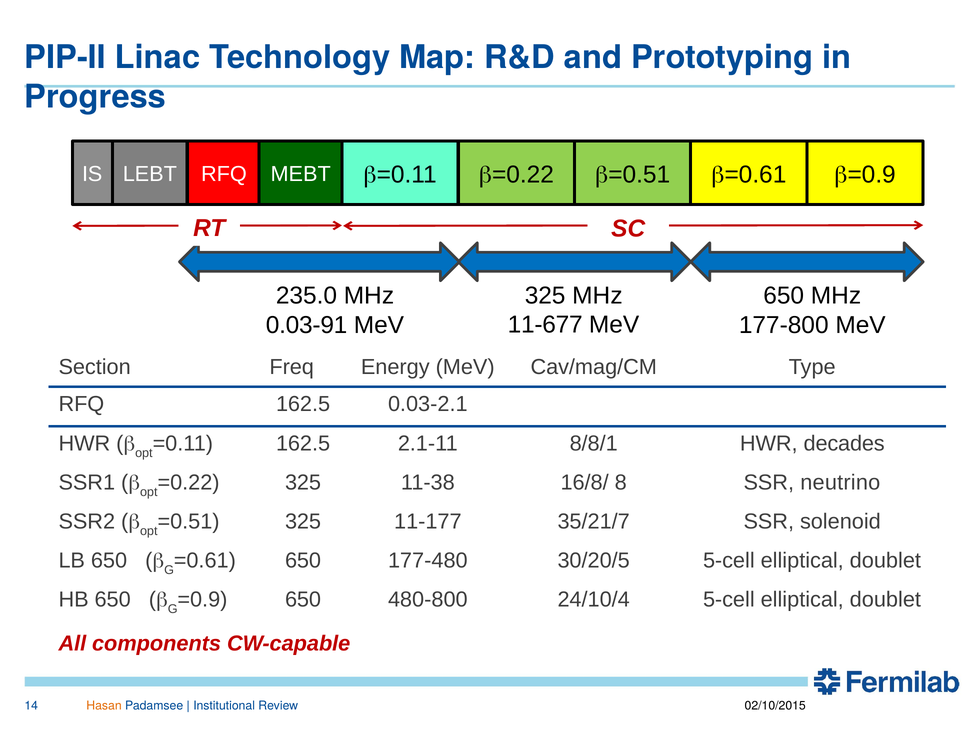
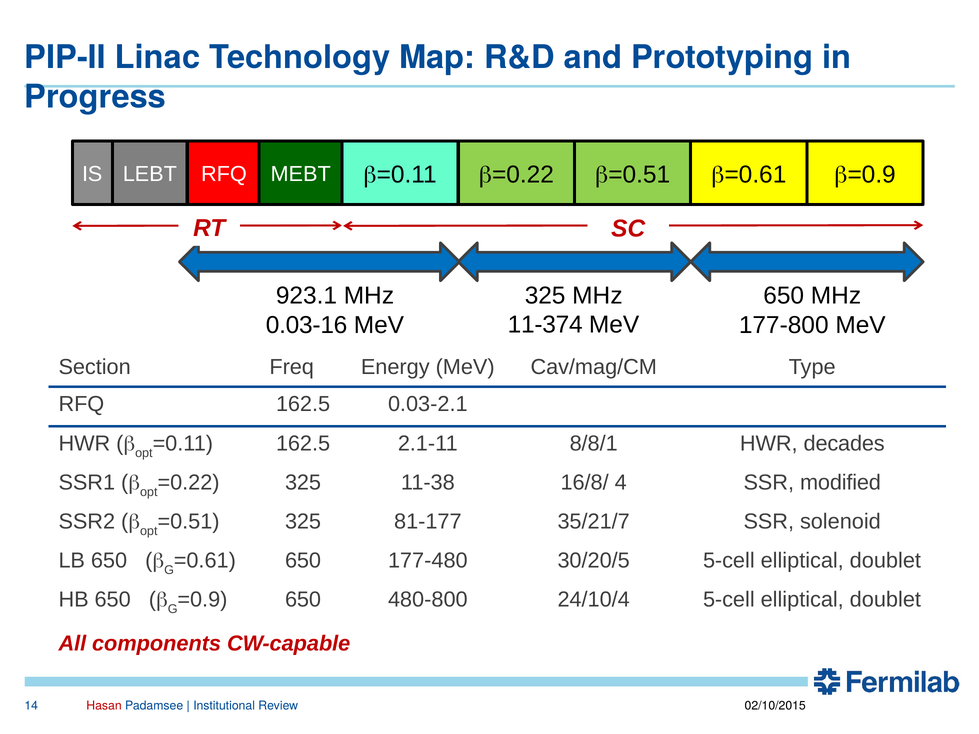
235.0: 235.0 -> 923.1
11-677: 11-677 -> 11-374
0.03-91: 0.03-91 -> 0.03-16
8: 8 -> 4
neutrino: neutrino -> modified
11-177: 11-177 -> 81-177
Hasan colour: orange -> red
